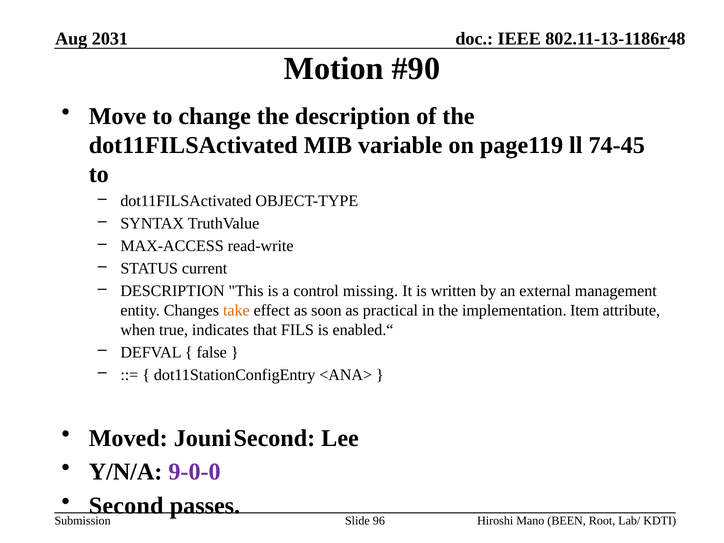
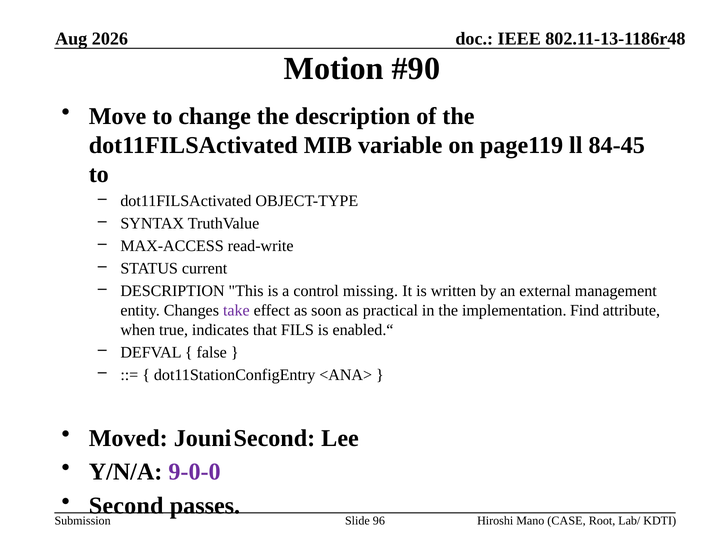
2031: 2031 -> 2026
74-45: 74-45 -> 84-45
take colour: orange -> purple
Item: Item -> Find
BEEN: BEEN -> CASE
